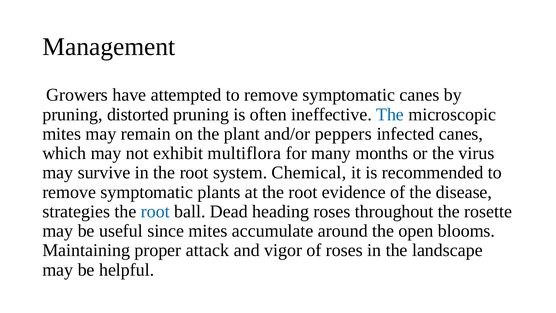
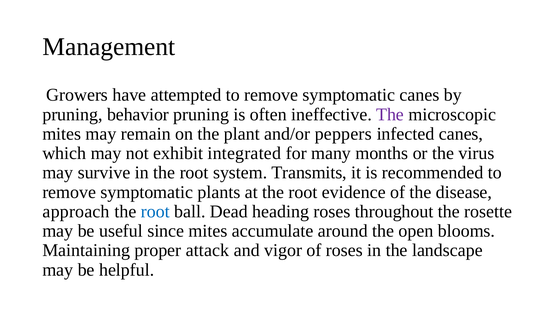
distorted: distorted -> behavior
The at (390, 114) colour: blue -> purple
multiflora: multiflora -> integrated
Chemical: Chemical -> Transmits
strategies: strategies -> approach
